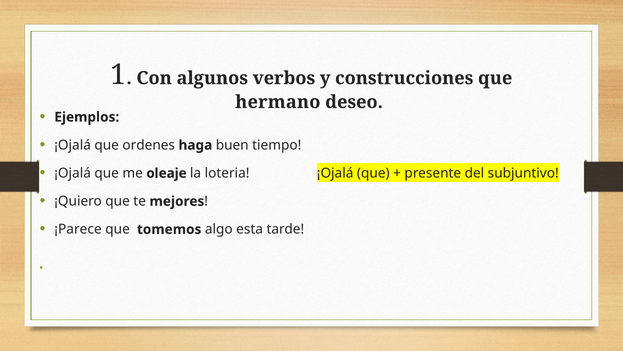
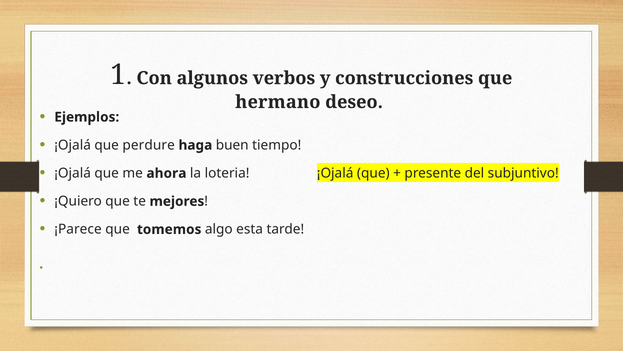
ordenes: ordenes -> perdure
oleaje: oleaje -> ahora
